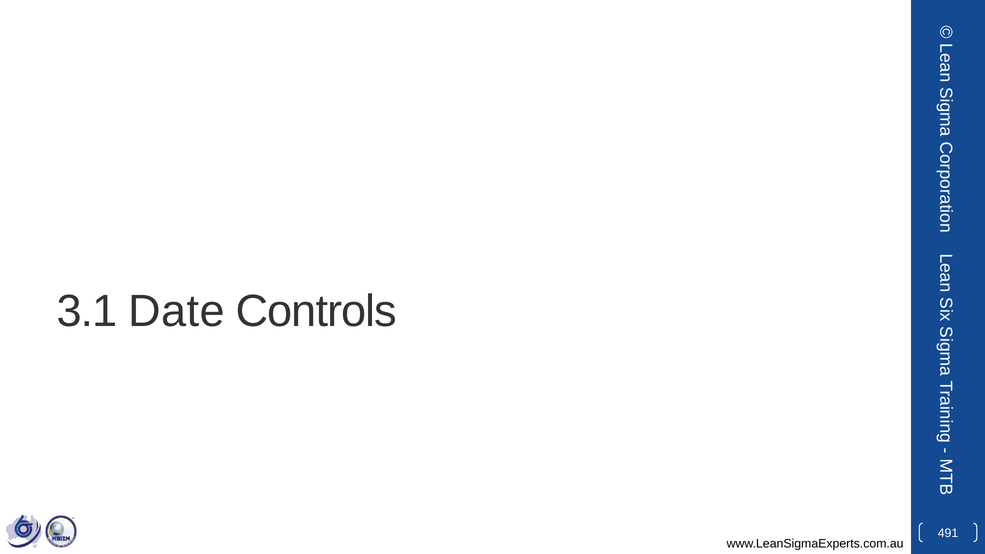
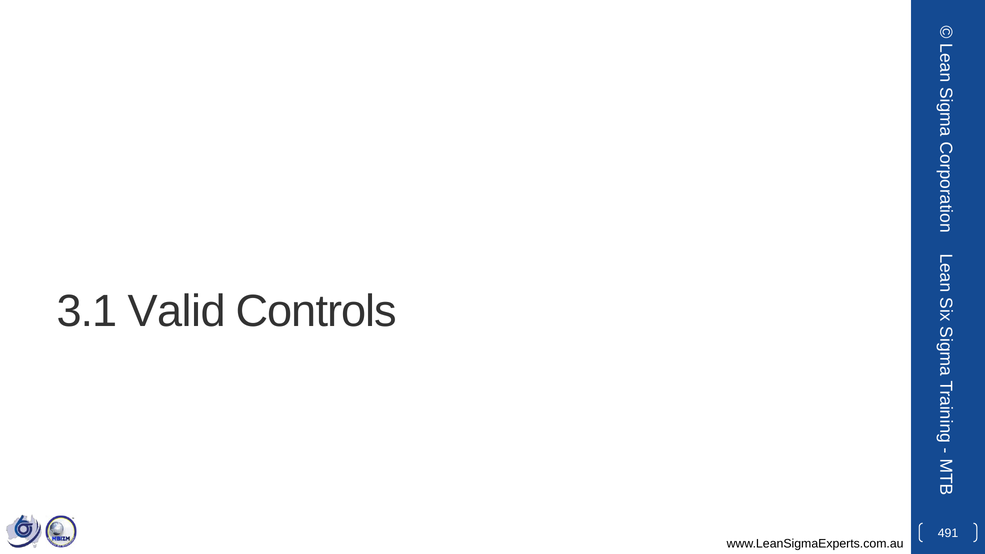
Date: Date -> Valid
